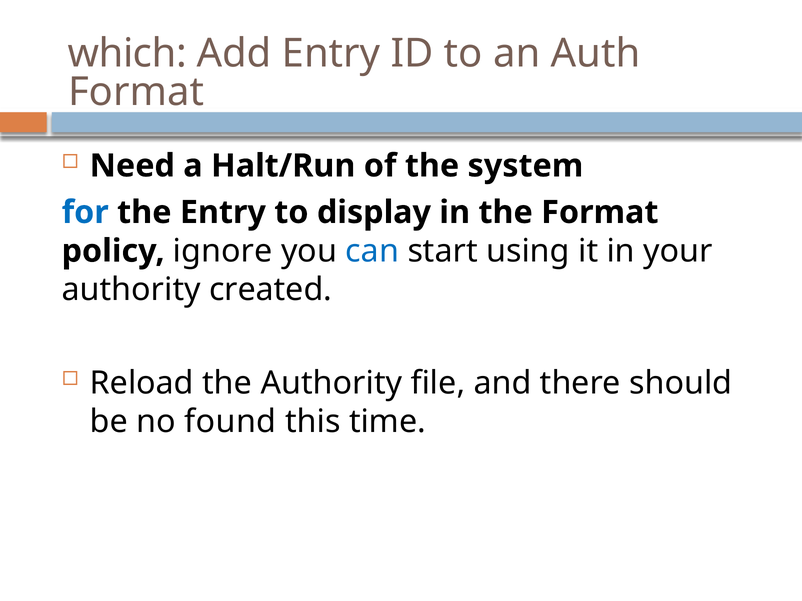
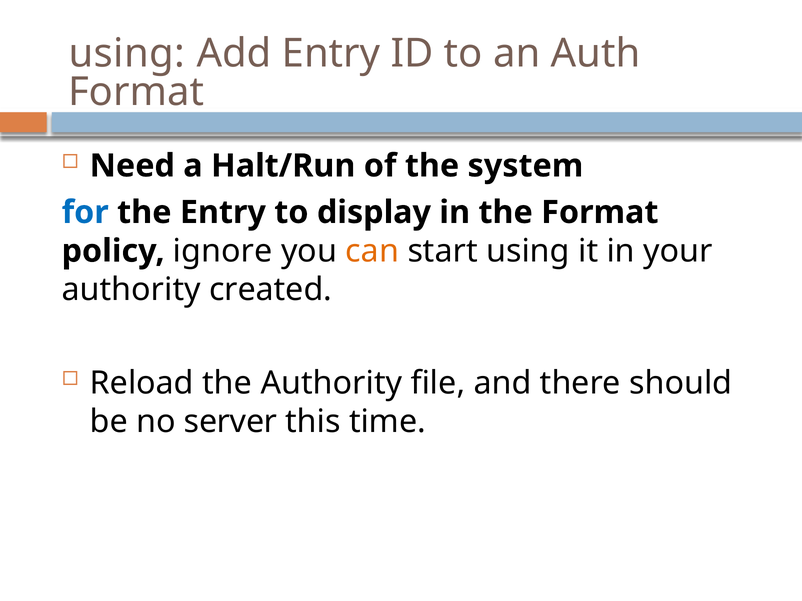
which at (127, 54): which -> using
can colour: blue -> orange
found: found -> server
